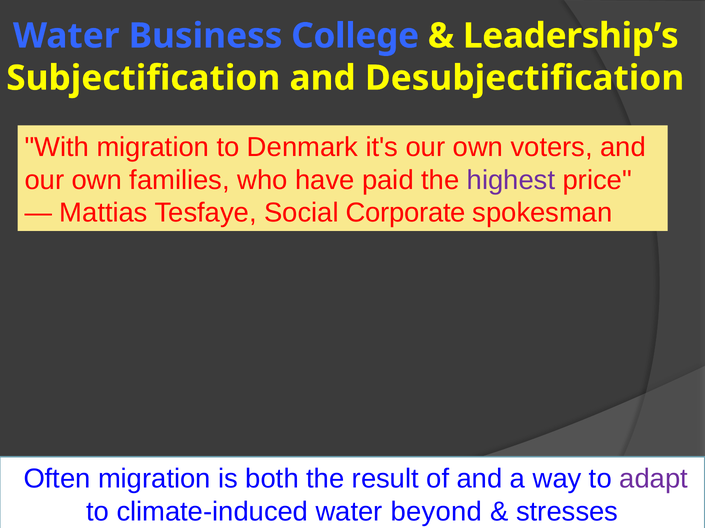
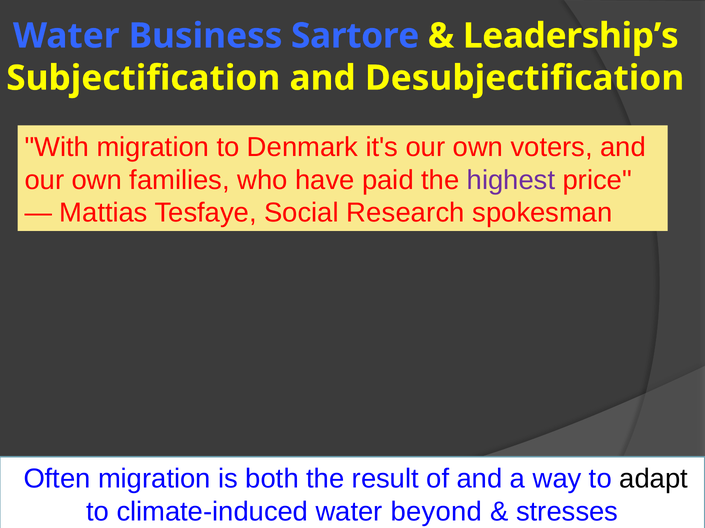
College: College -> Sartore
Corporate: Corporate -> Research
adapt colour: purple -> black
